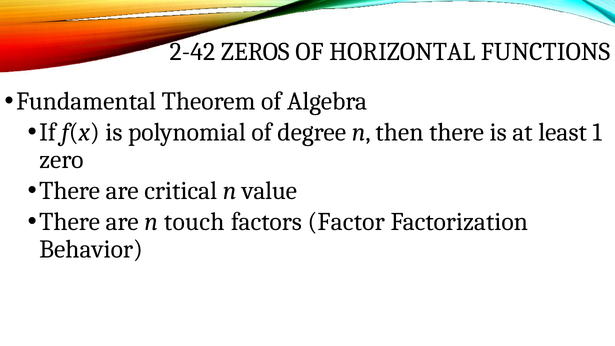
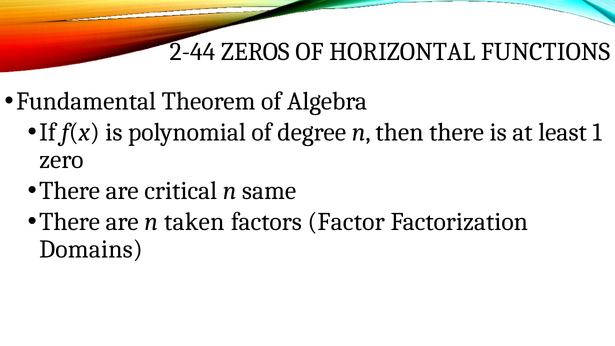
2-42: 2-42 -> 2-44
value: value -> same
touch: touch -> taken
Behavior: Behavior -> Domains
